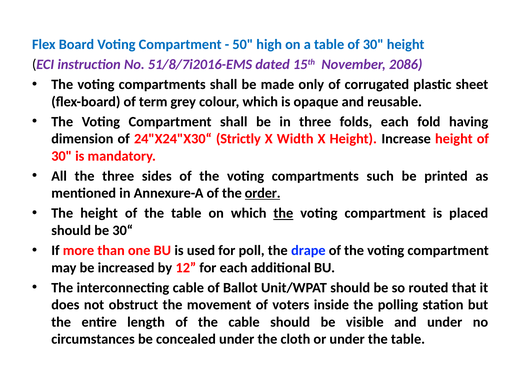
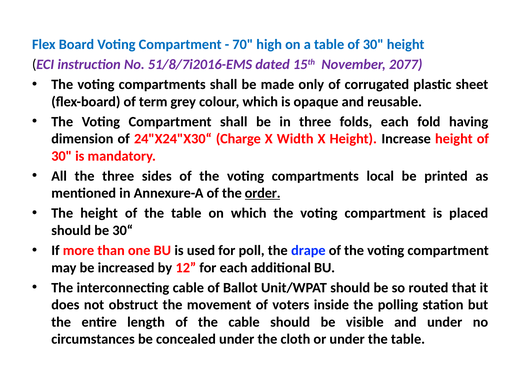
50: 50 -> 70
2086: 2086 -> 2077
Strictly: Strictly -> Charge
such: such -> local
the at (283, 213) underline: present -> none
